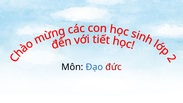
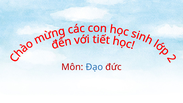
Môn colour: black -> red
